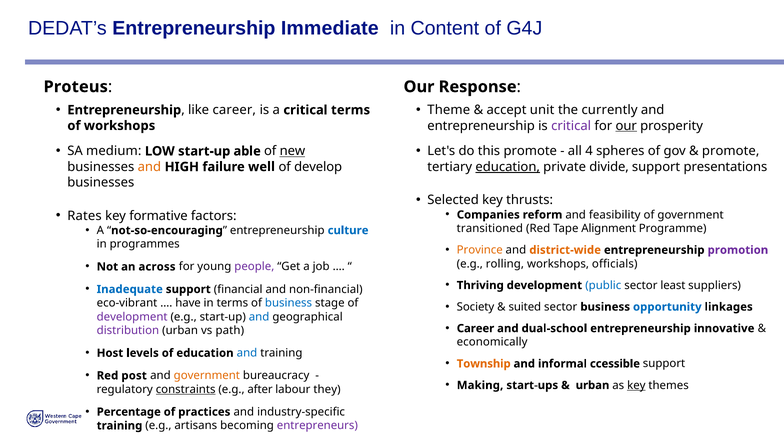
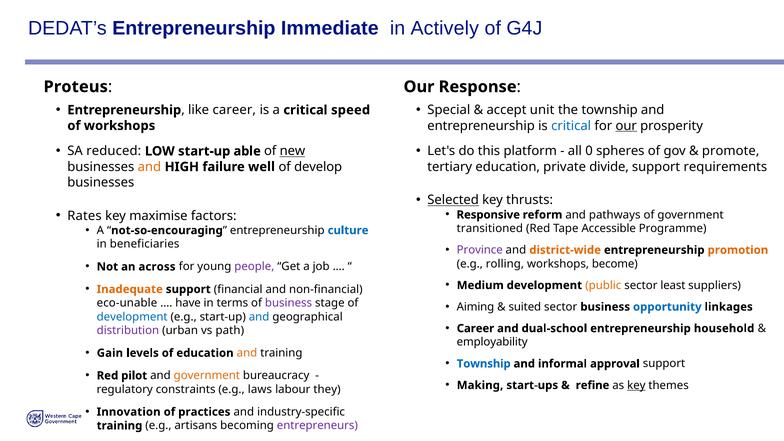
Content: Content -> Actively
critical terms: terms -> speed
Theme: Theme -> Special
the currently: currently -> township
critical at (571, 126) colour: purple -> blue
medium: medium -> reduced
this promote: promote -> platform
4: 4 -> 0
education at (508, 167) underline: present -> none
presentations: presentations -> requirements
Selected underline: none -> present
Companies: Companies -> Responsive
feasibility: feasibility -> pathways
formative: formative -> maximise
Alignment: Alignment -> Accessible
programmes: programmes -> beneficiaries
Province colour: orange -> purple
promotion colour: purple -> orange
officials: officials -> become
Thriving: Thriving -> Medium
public colour: blue -> orange
Inadequate colour: blue -> orange
eco-vibrant: eco-vibrant -> eco-unable
business at (289, 303) colour: blue -> purple
Society: Society -> Aiming
development at (132, 317) colour: purple -> blue
innovative: innovative -> household
economically: economically -> employability
Host: Host -> Gain
and at (247, 353) colour: blue -> orange
Township at (484, 364) colour: orange -> blue
ccessible: ccessible -> approval
post: post -> pilot
urban at (593, 385): urban -> refine
constraints underline: present -> none
after: after -> laws
Percentage: Percentage -> Innovation
